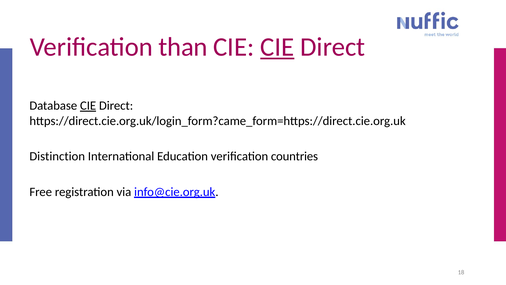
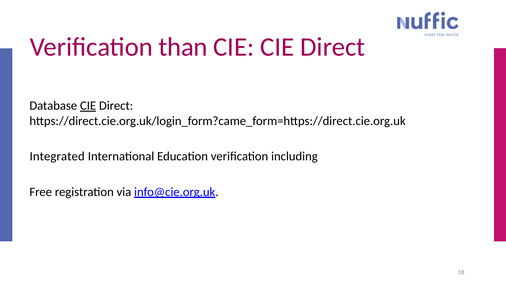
CIE at (277, 47) underline: present -> none
Distinction: Distinction -> Integrated
countries: countries -> including
